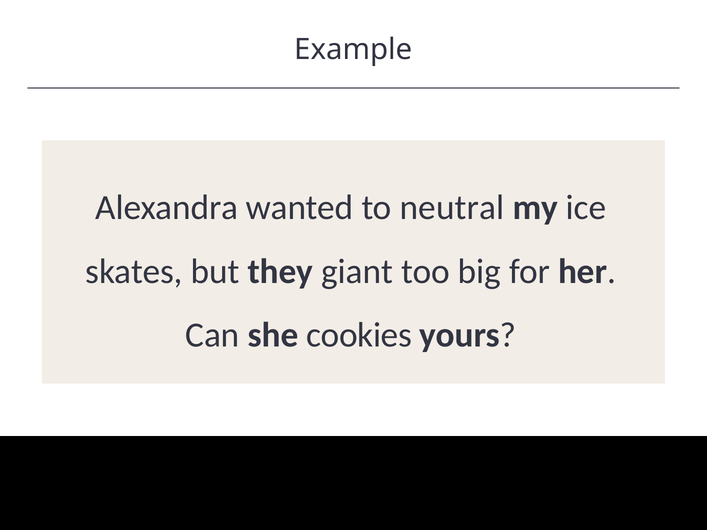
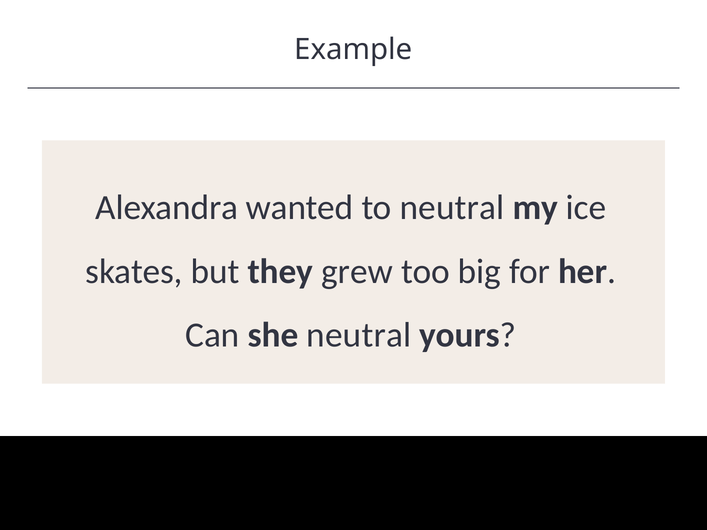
giant: giant -> grew
she cookies: cookies -> neutral
